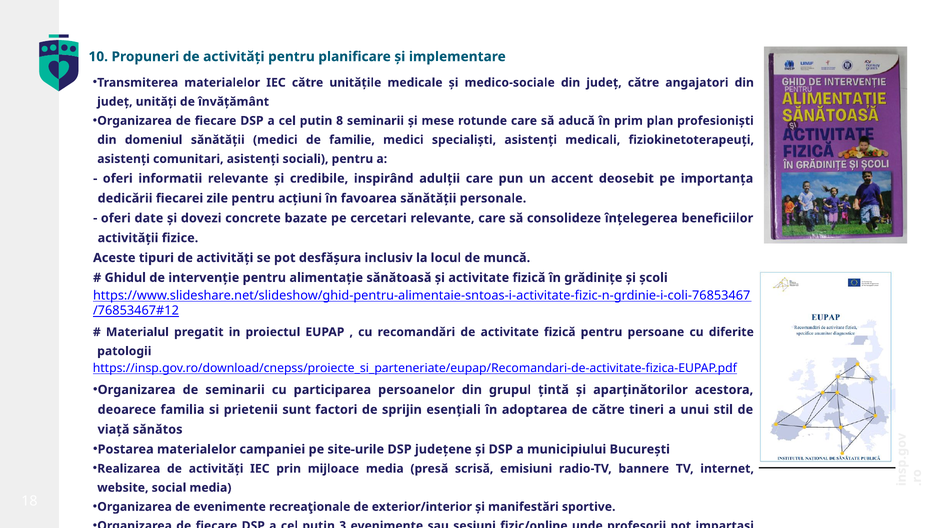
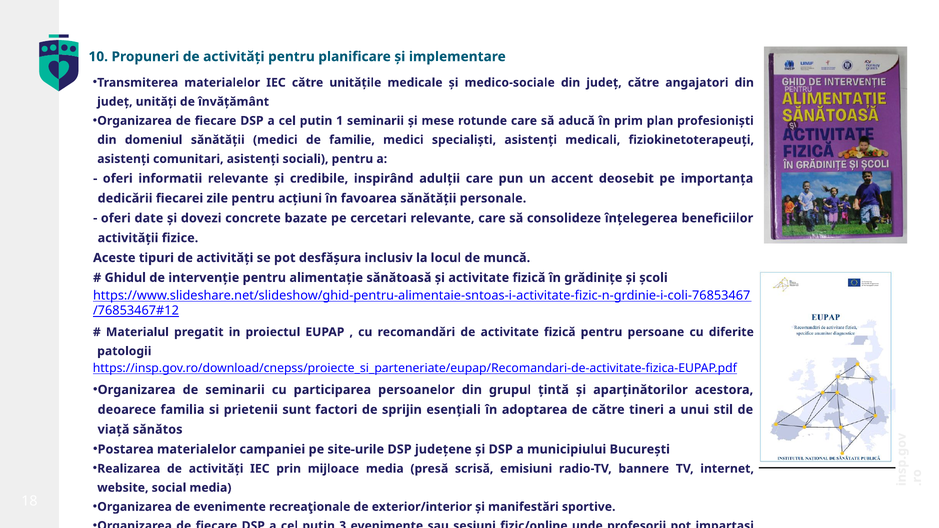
8: 8 -> 1
